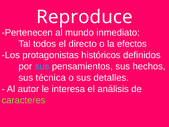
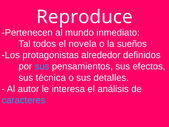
directo: directo -> novela
efectos: efectos -> sueños
históricos: históricos -> alrededor
hechos: hechos -> efectos
caracteres colour: light green -> light blue
